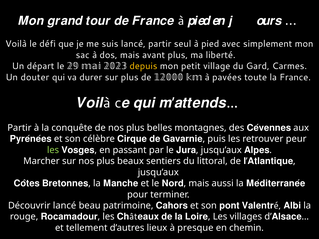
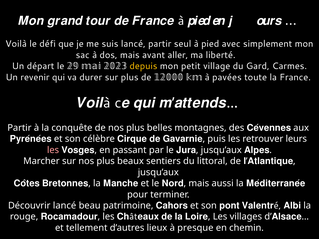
avant plus: plus -> aller
douter: douter -> revenir
peur: peur -> leurs
les at (53, 150) colour: light green -> pink
